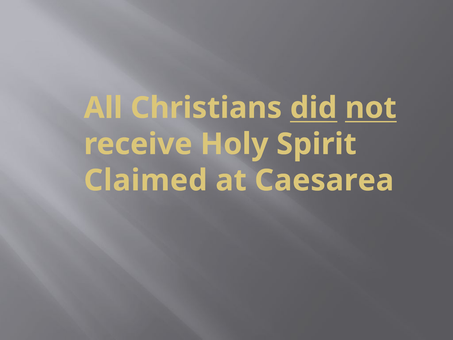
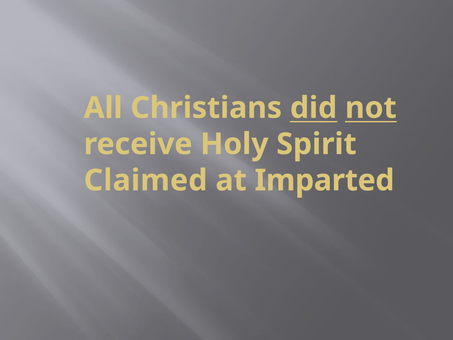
Caesarea: Caesarea -> Imparted
